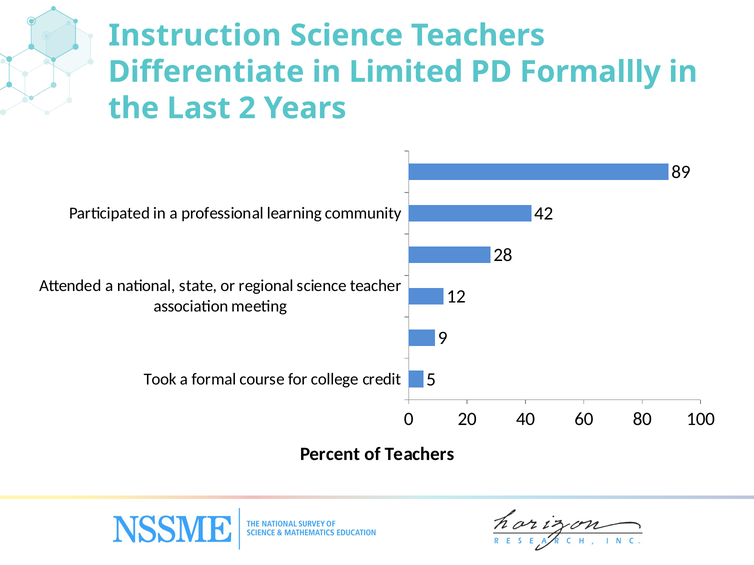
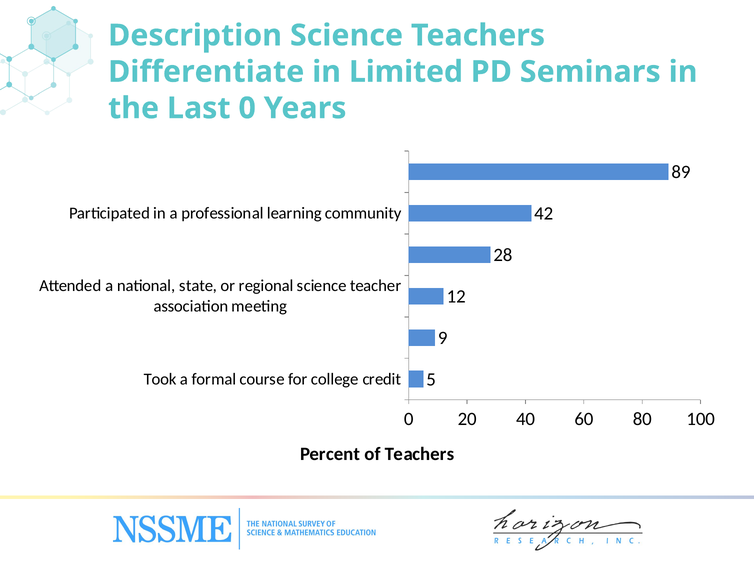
Instruction: Instruction -> Description
Formallly: Formallly -> Seminars
Last 2: 2 -> 0
